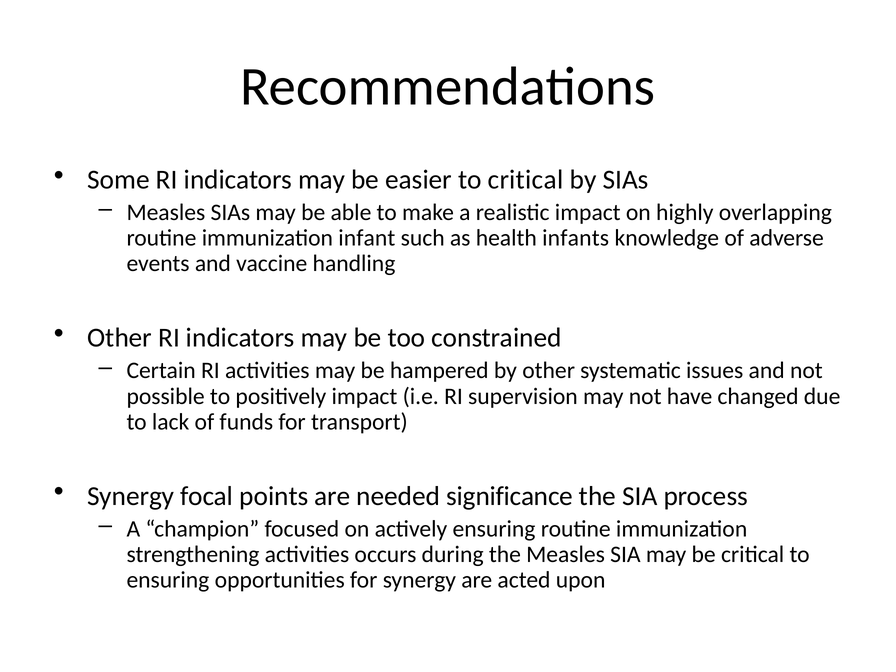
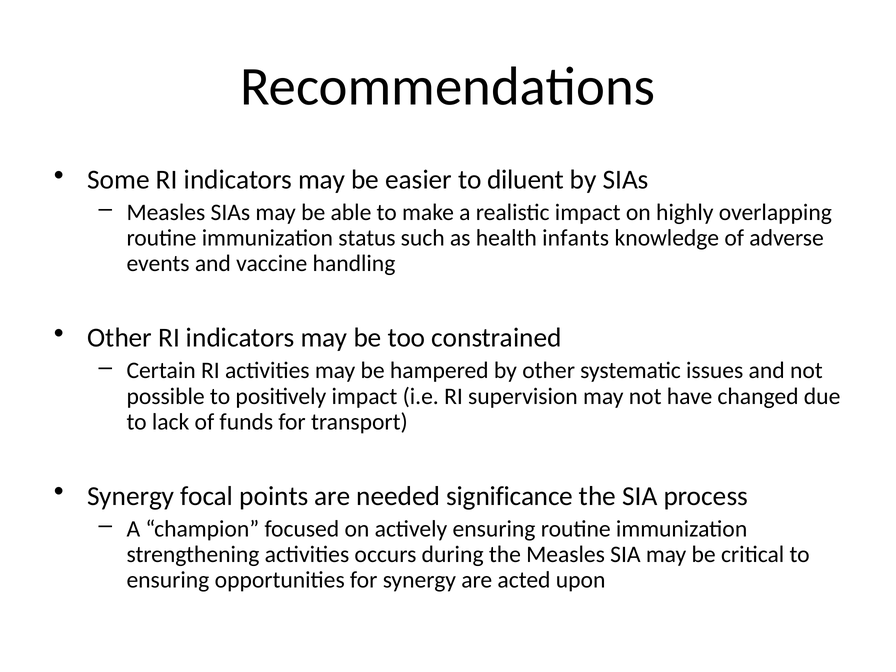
to critical: critical -> diluent
infant: infant -> status
